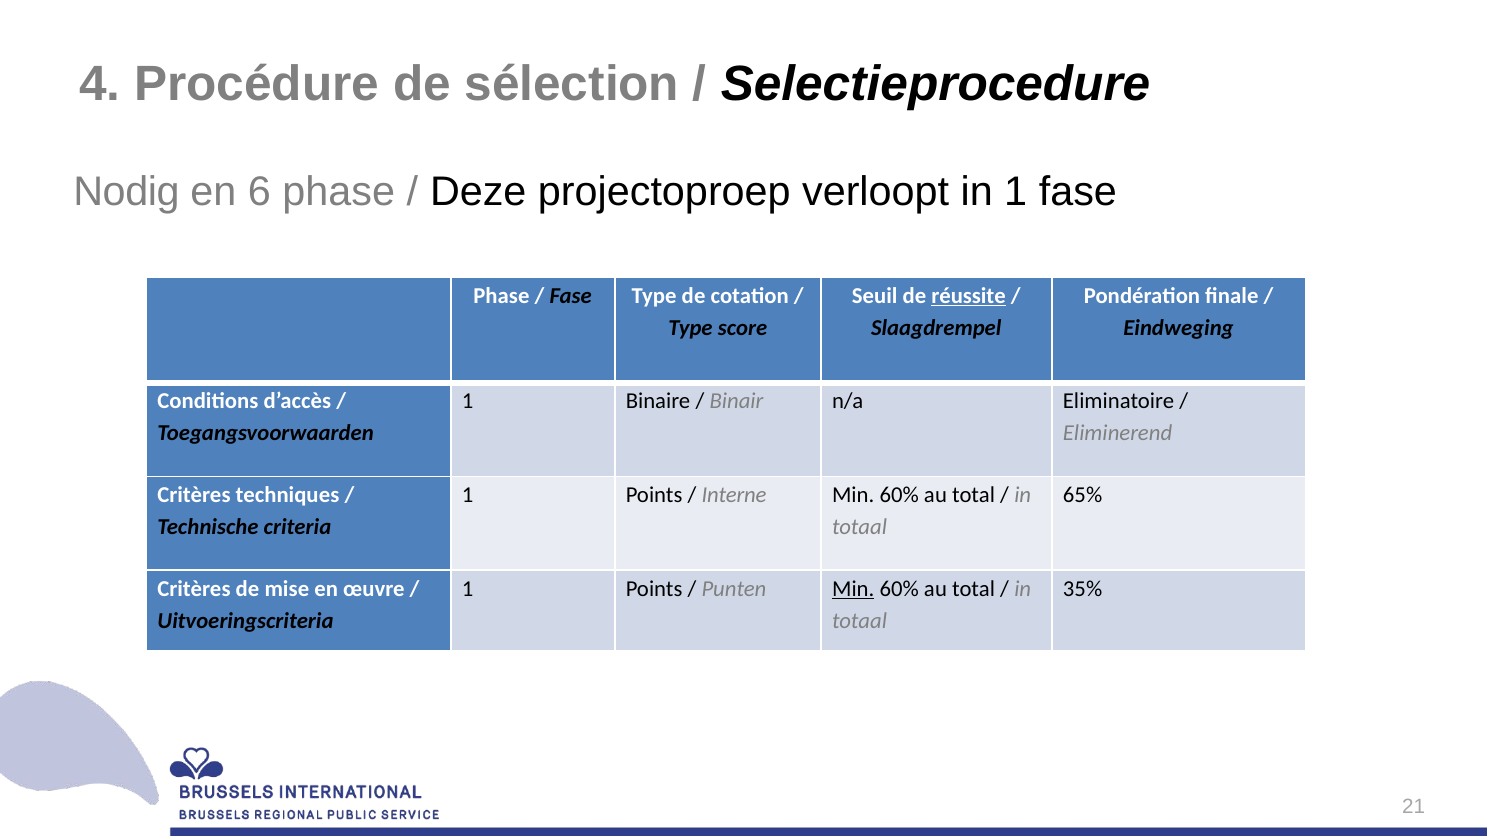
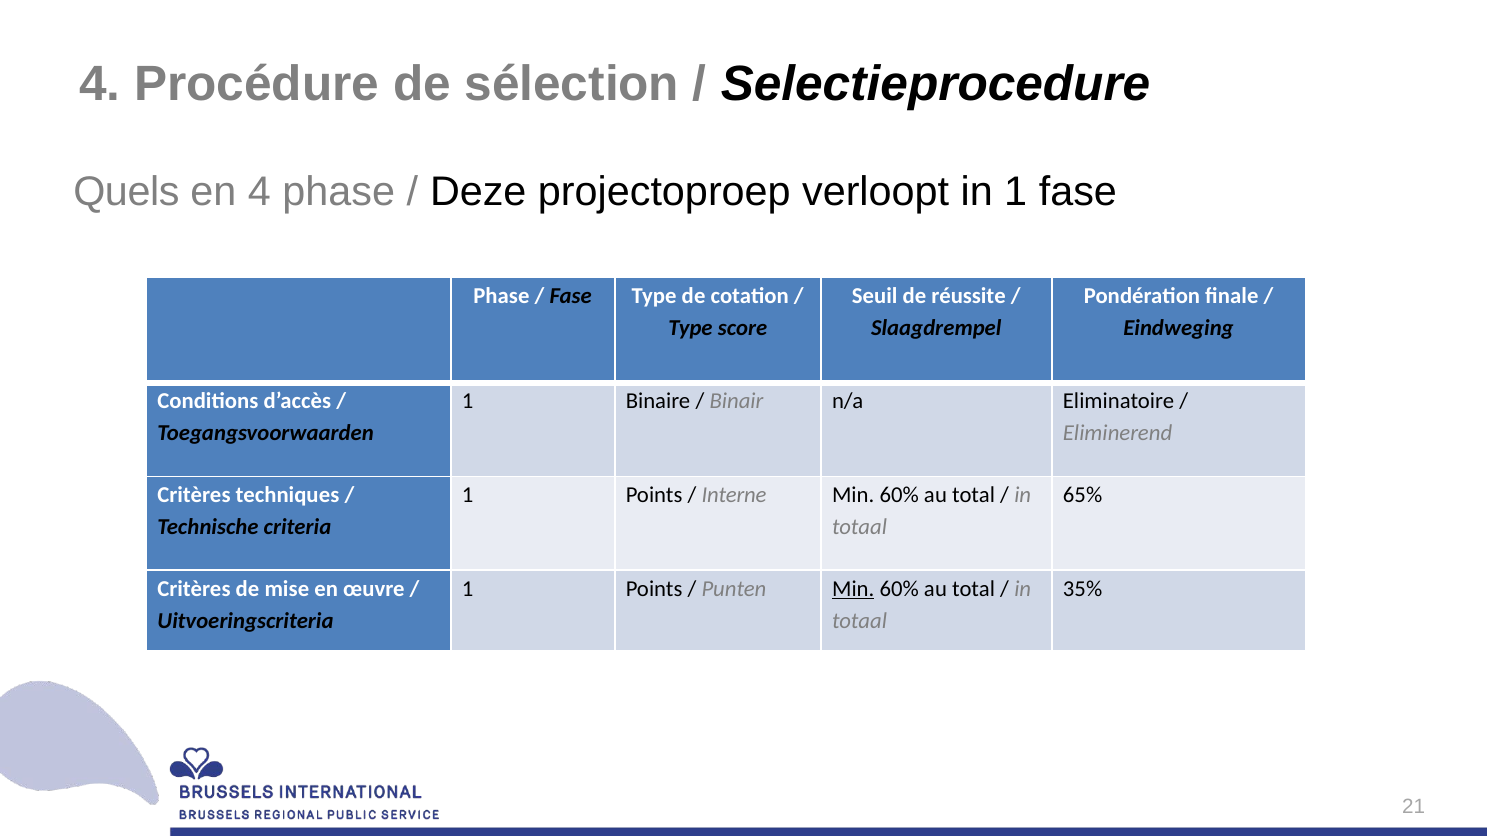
Nodig: Nodig -> Quels
en 6: 6 -> 4
réussite underline: present -> none
